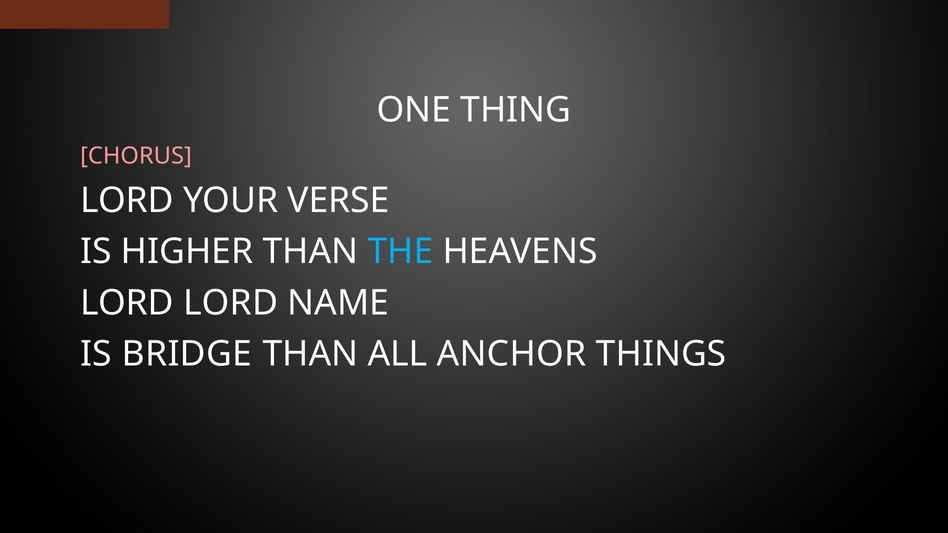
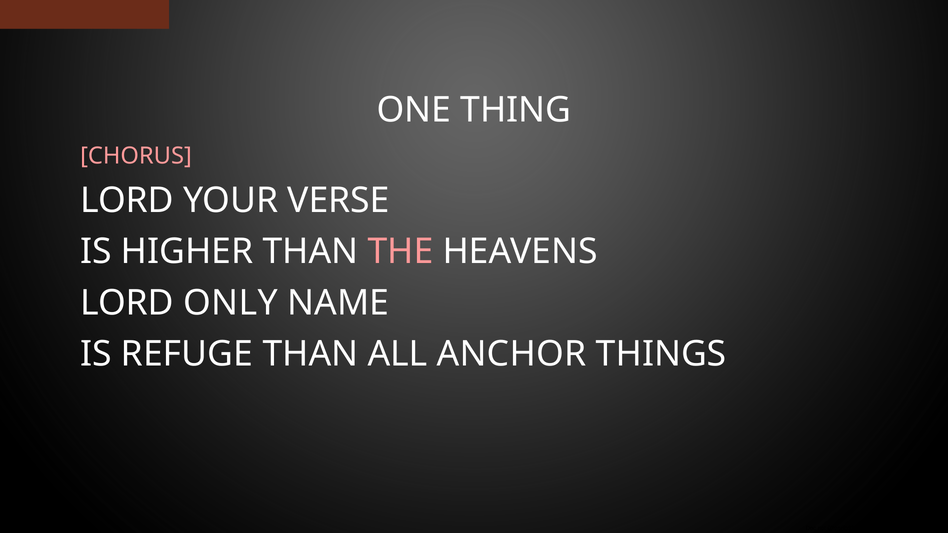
THE colour: light blue -> pink
LORD LORD: LORD -> ONLY
BRIDGE: BRIDGE -> REFUGE
